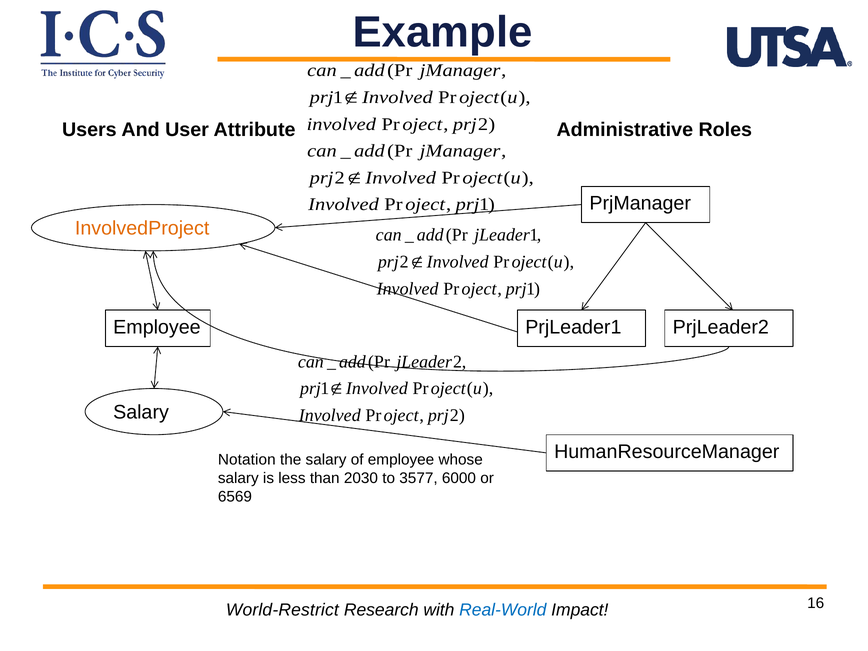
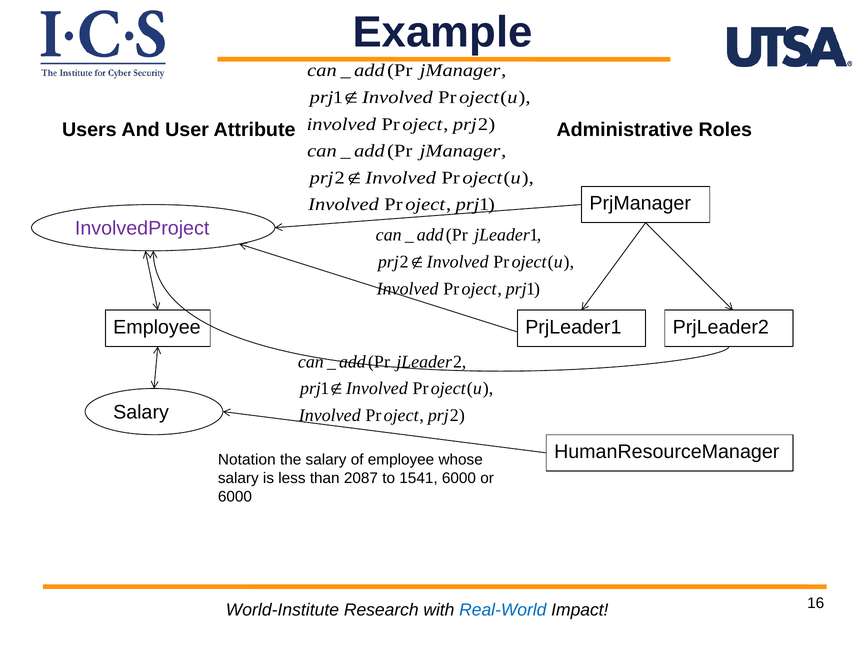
InvolvedProject colour: orange -> purple
2030: 2030 -> 2087
3577: 3577 -> 1541
6569 at (235, 496): 6569 -> 6000
World-Restrict: World-Restrict -> World-Institute
